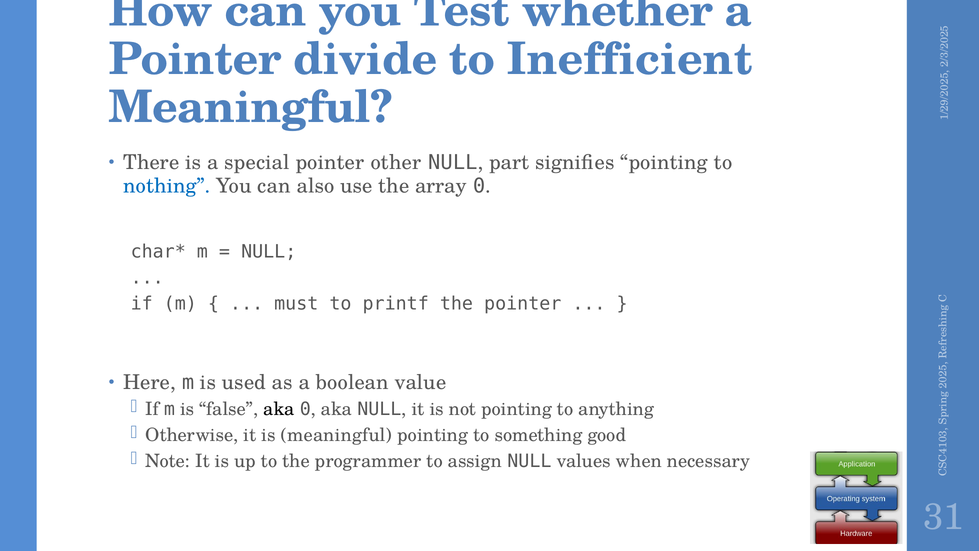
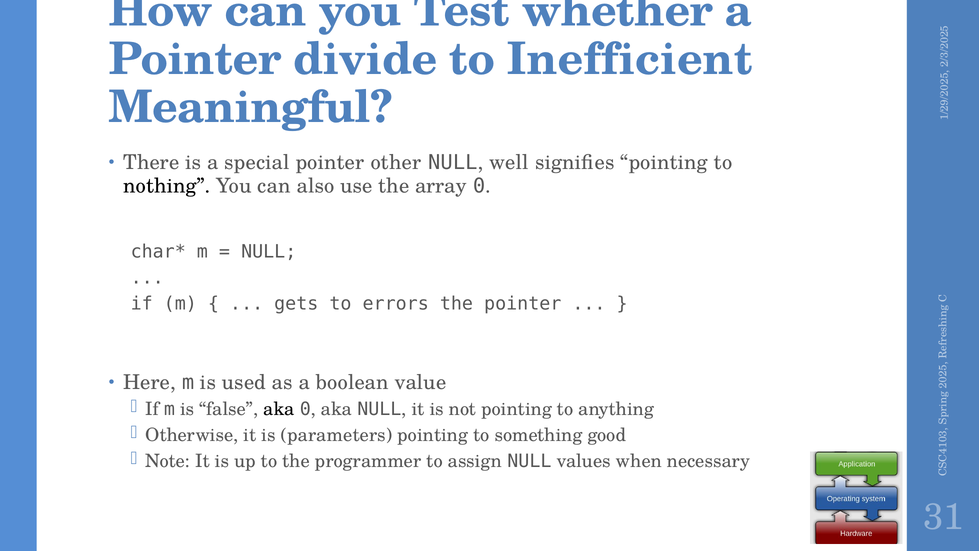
part: part -> well
nothing colour: blue -> black
must: must -> gets
printf: printf -> errors
is meaningful: meaningful -> parameters
